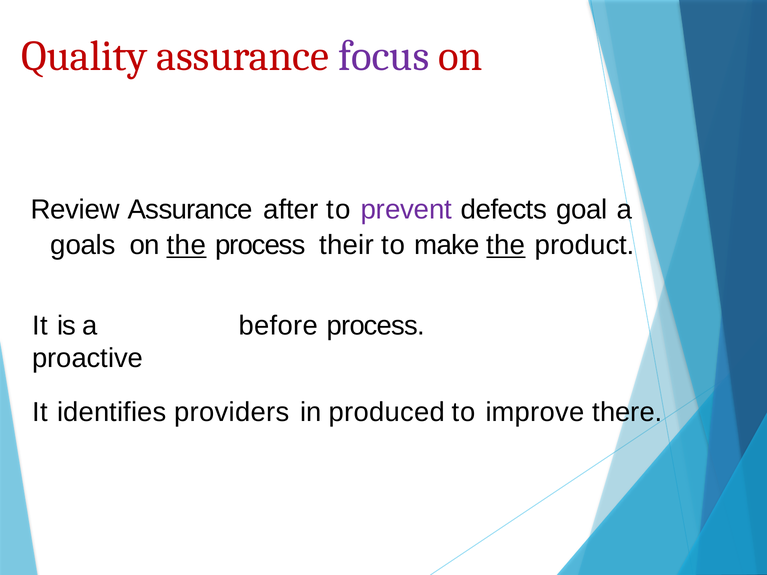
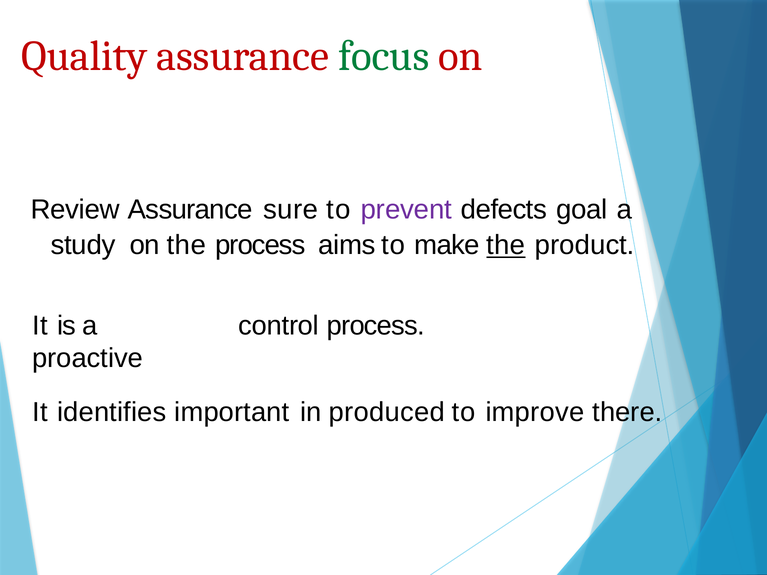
focus colour: purple -> green
after: after -> sure
goals: goals -> study
the at (186, 245) underline: present -> none
their: their -> aims
before: before -> control
providers: providers -> important
